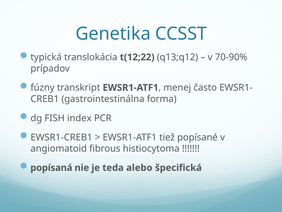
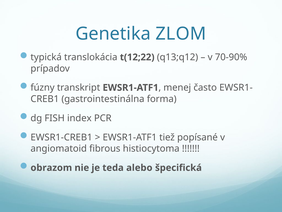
CCSST: CCSST -> ZLOM
popísaná: popísaná -> obrazom
